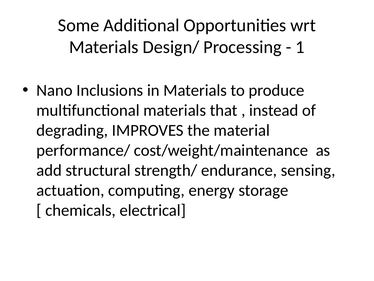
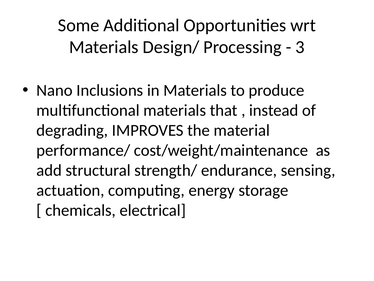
1: 1 -> 3
